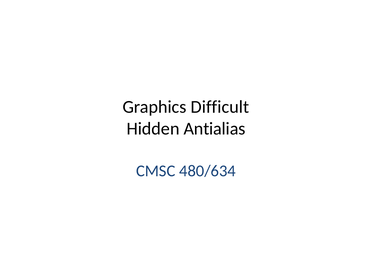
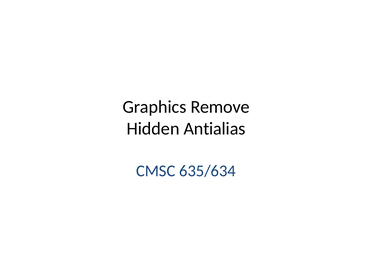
Difficult: Difficult -> Remove
480/634: 480/634 -> 635/634
